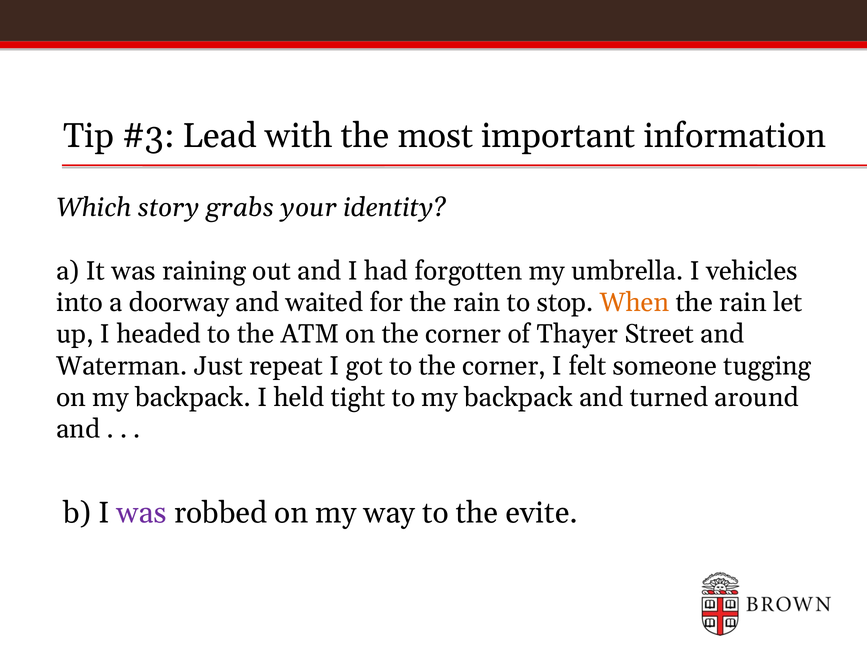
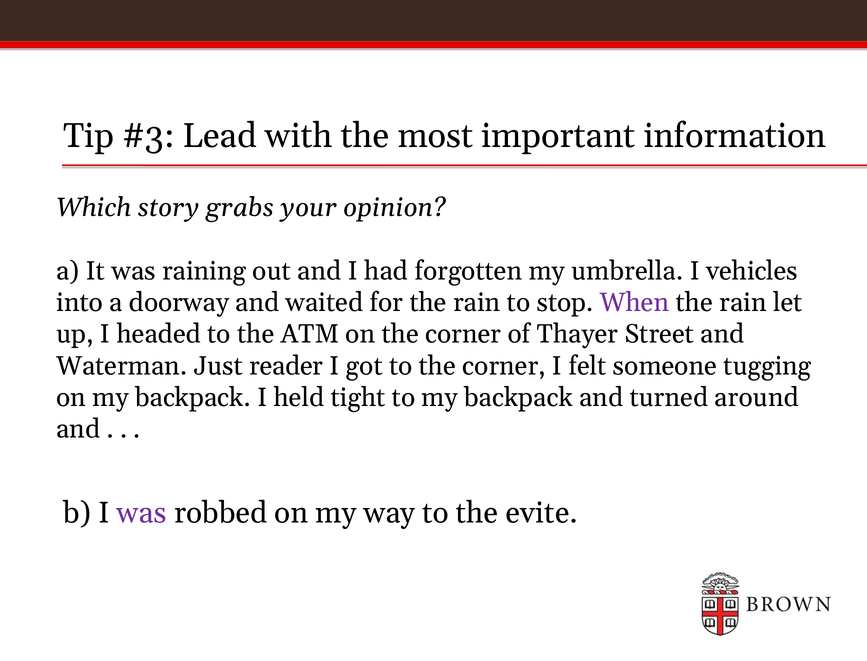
identity: identity -> opinion
When colour: orange -> purple
repeat: repeat -> reader
